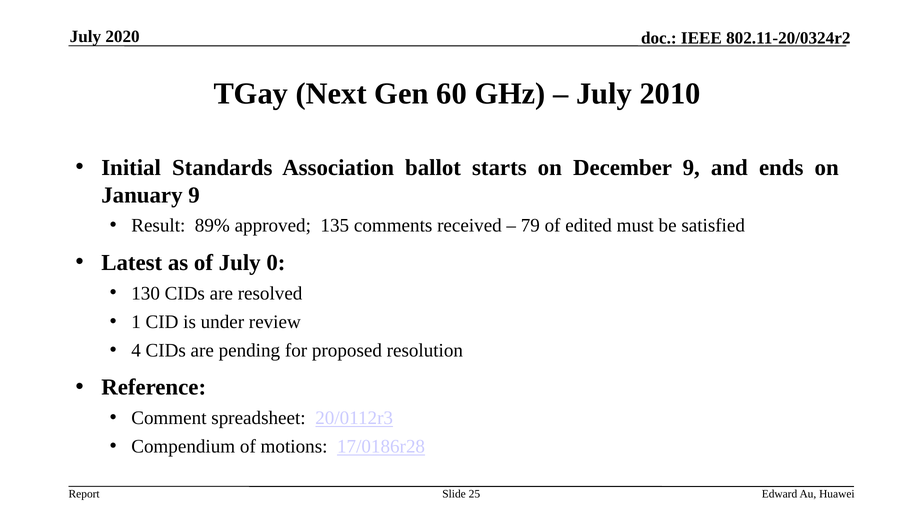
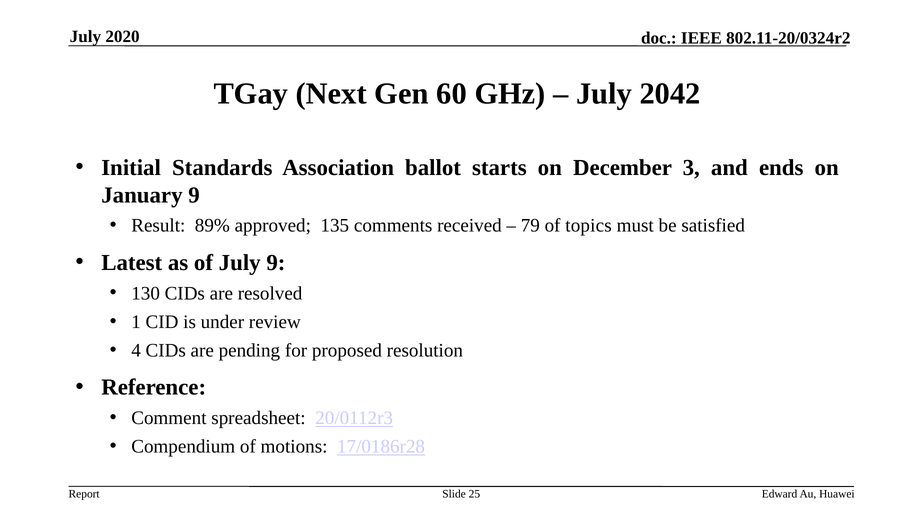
2010: 2010 -> 2042
December 9: 9 -> 3
edited: edited -> topics
July 0: 0 -> 9
